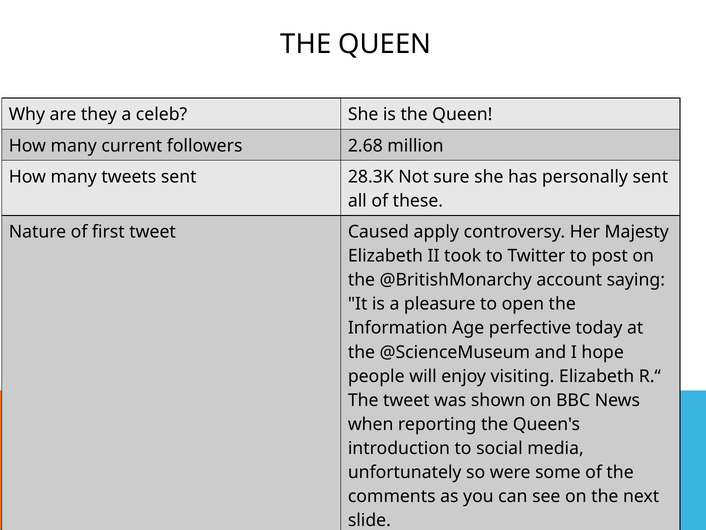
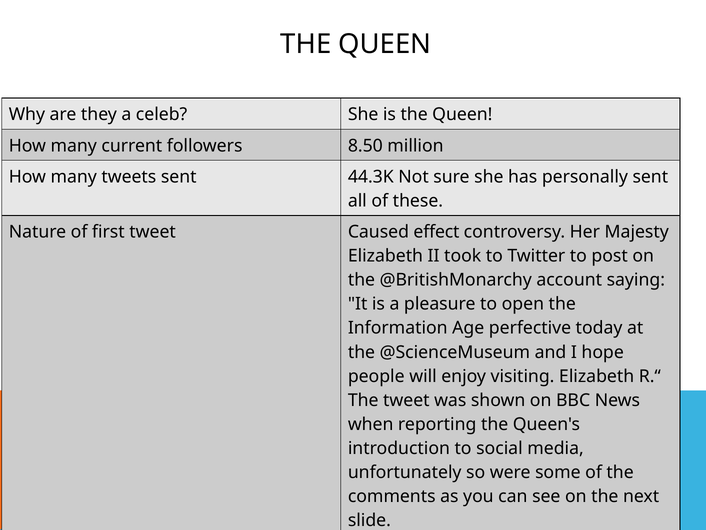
2.68: 2.68 -> 8.50
28.3K: 28.3K -> 44.3K
apply: apply -> effect
